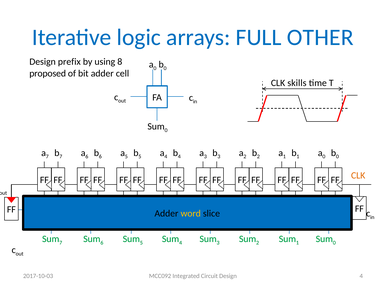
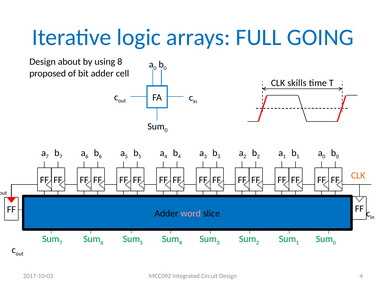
OTHER: OTHER -> GOING
prefix: prefix -> about
word colour: yellow -> pink
